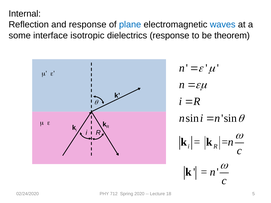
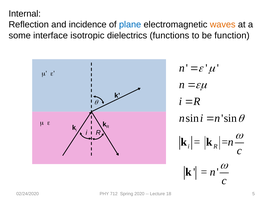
and response: response -> incidence
waves colour: blue -> orange
dielectrics response: response -> functions
theorem: theorem -> function
